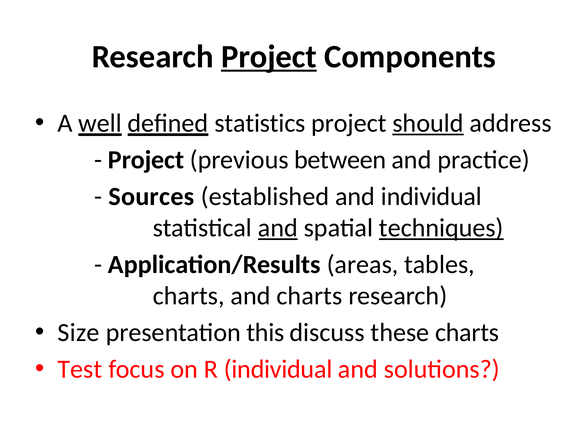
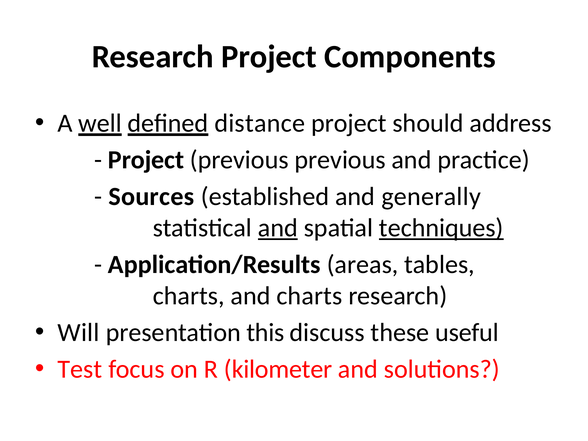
Project at (269, 57) underline: present -> none
statistics: statistics -> distance
should underline: present -> none
previous between: between -> previous
and individual: individual -> generally
Size: Size -> Will
these charts: charts -> useful
R individual: individual -> kilometer
